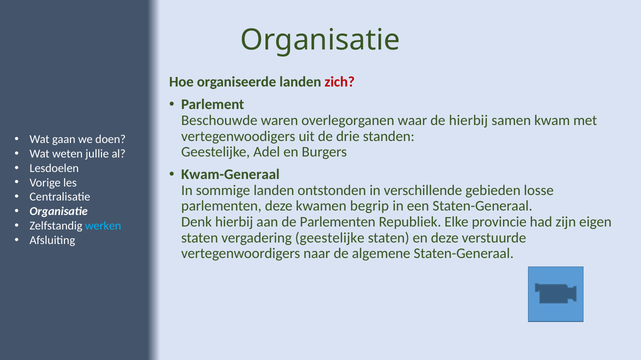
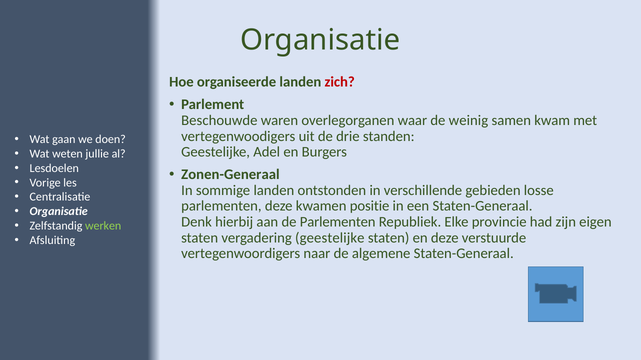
de hierbij: hierbij -> weinig
Kwam-Generaal: Kwam-Generaal -> Zonen-Generaal
begrip: begrip -> positie
werken colour: light blue -> light green
